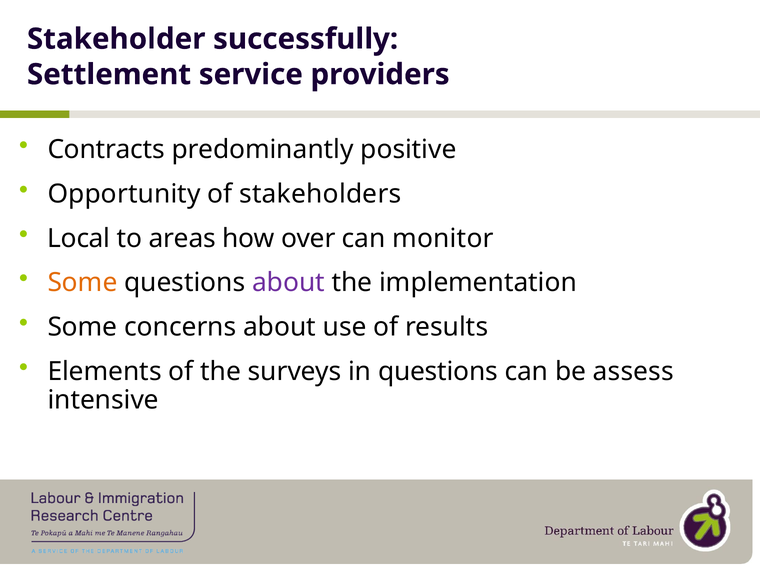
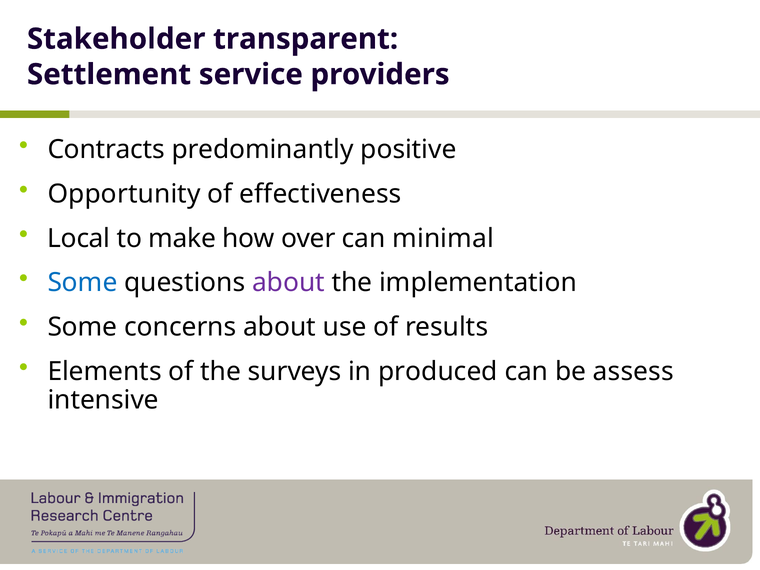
successfully: successfully -> transparent
stakeholders: stakeholders -> effectiveness
areas: areas -> make
monitor: monitor -> minimal
Some at (82, 283) colour: orange -> blue
in questions: questions -> produced
